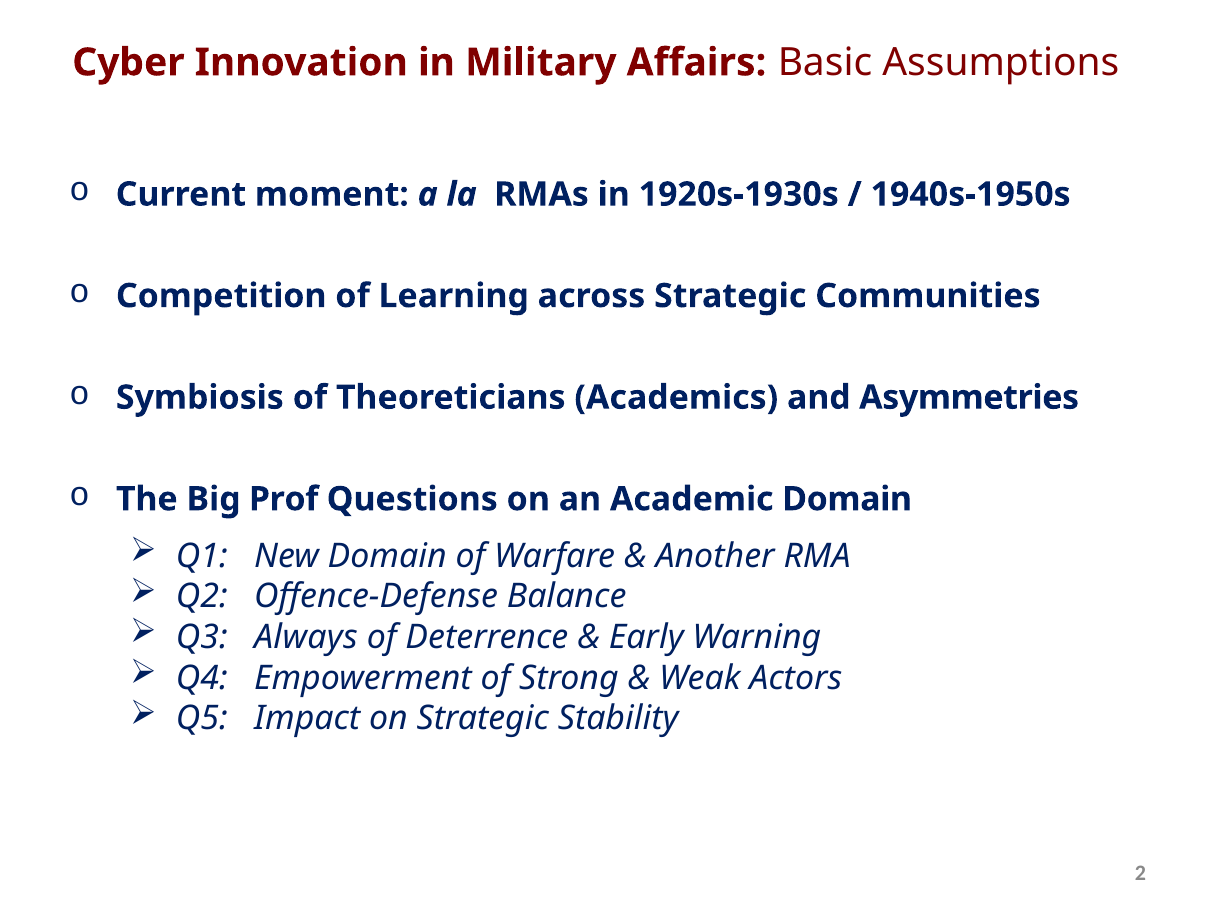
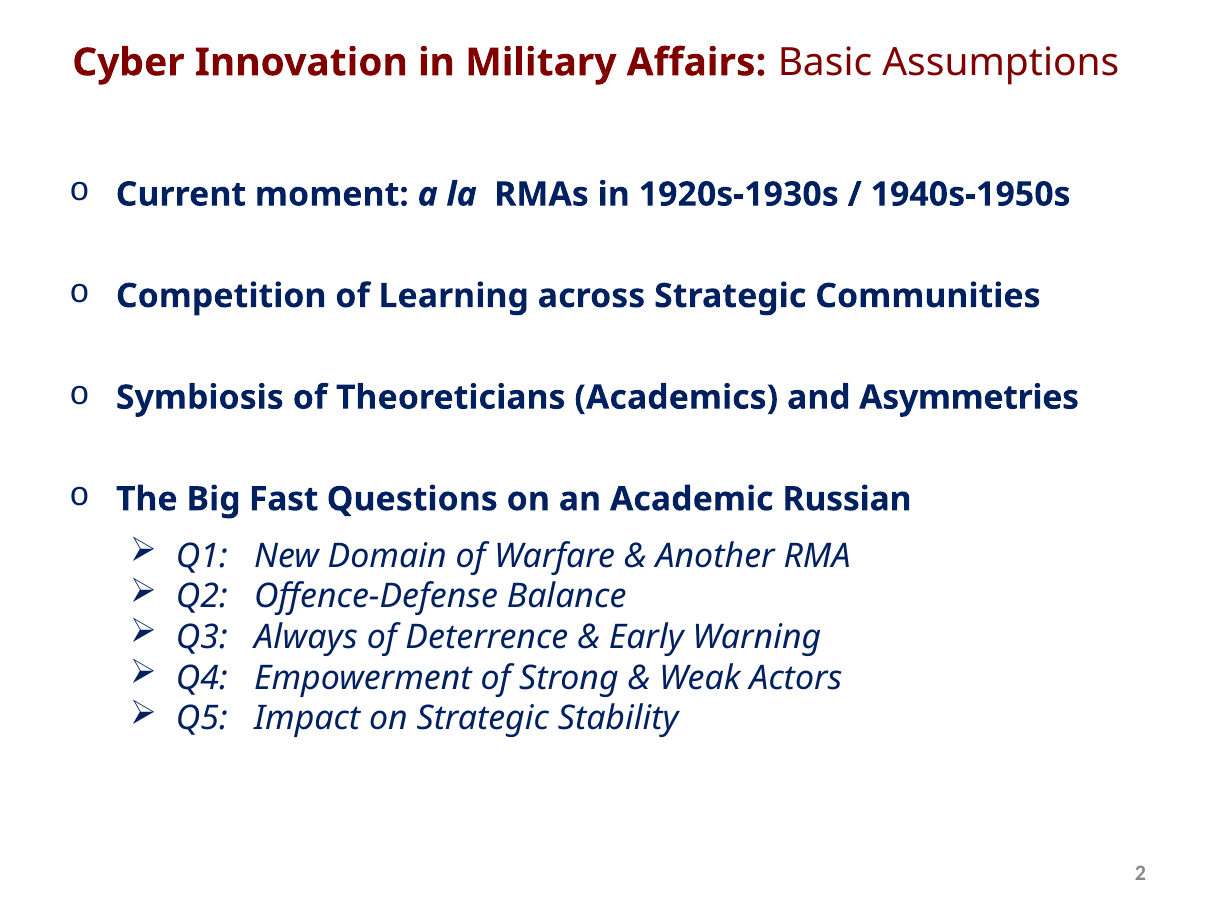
Prof: Prof -> Fast
Academic Domain: Domain -> Russian
